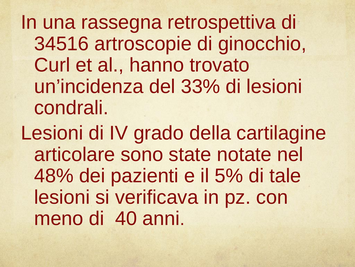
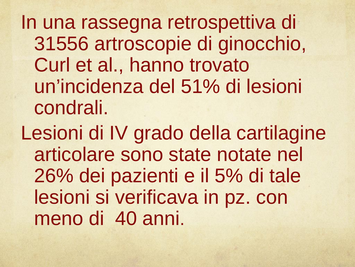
34516: 34516 -> 31556
33%: 33% -> 51%
48%: 48% -> 26%
